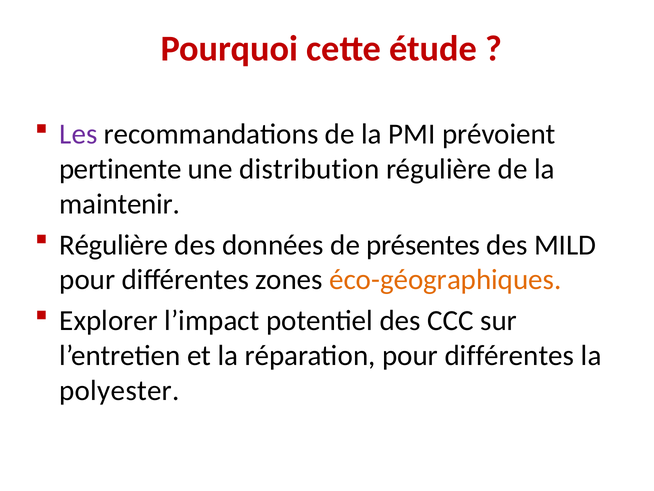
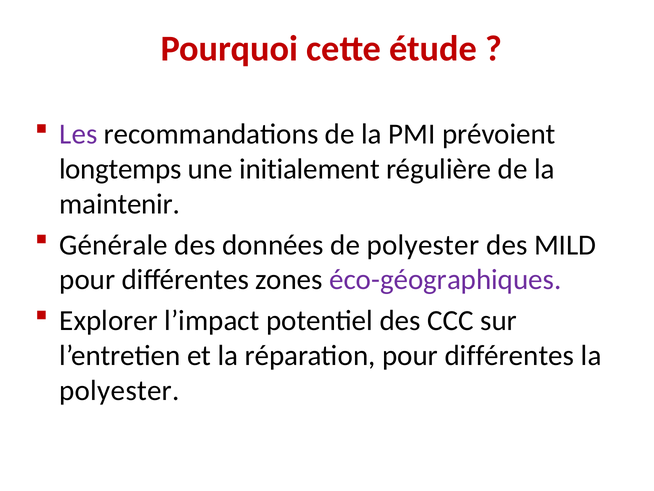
pertinente: pertinente -> longtemps
distribution: distribution -> initialement
Régulière at (114, 245): Régulière -> Générale
de présentes: présentes -> polyester
éco-géographiques colour: orange -> purple
